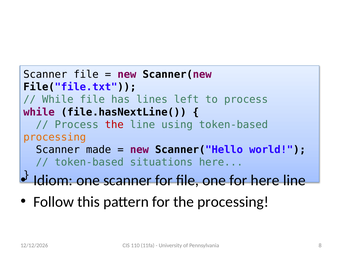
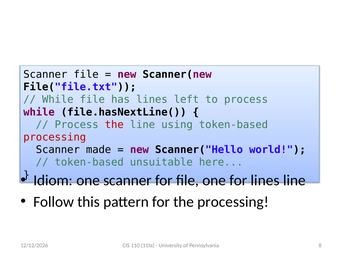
processing at (55, 137) colour: orange -> red
situations: situations -> unsuitable
for here: here -> lines
